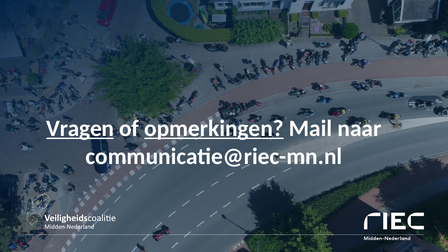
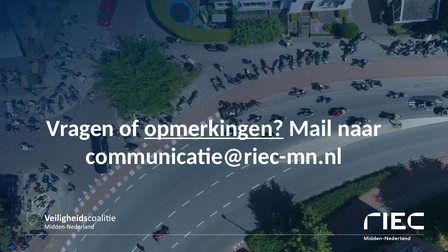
Vragen underline: present -> none
